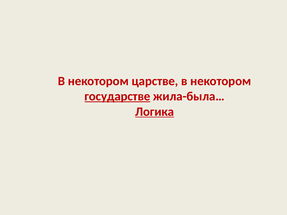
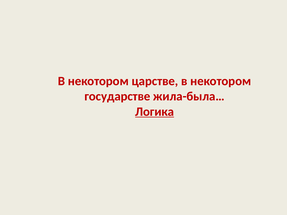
государстве underline: present -> none
